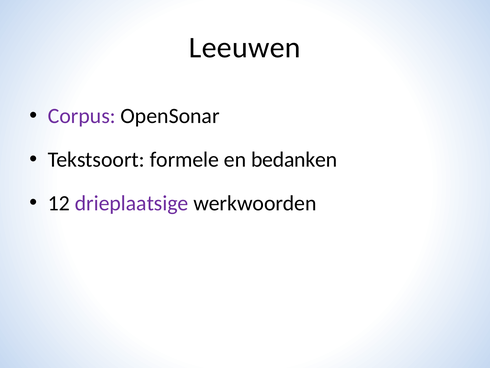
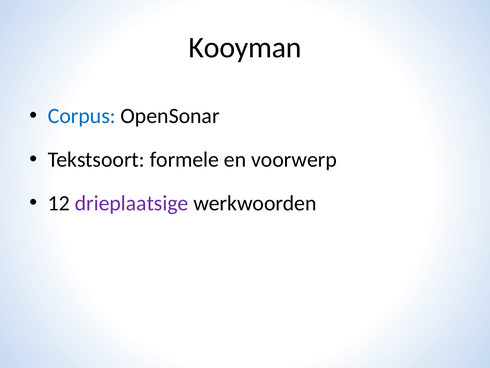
Leeuwen: Leeuwen -> Kooyman
Corpus colour: purple -> blue
bedanken: bedanken -> voorwerp
